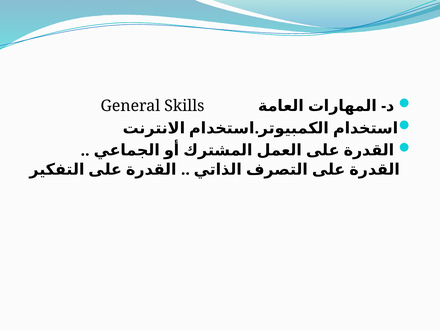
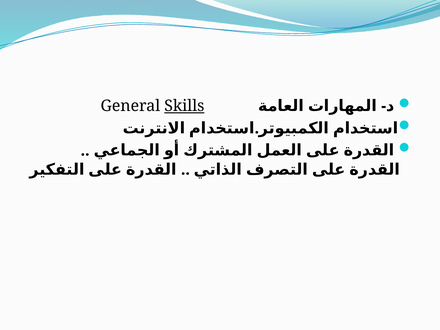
Skills underline: none -> present
